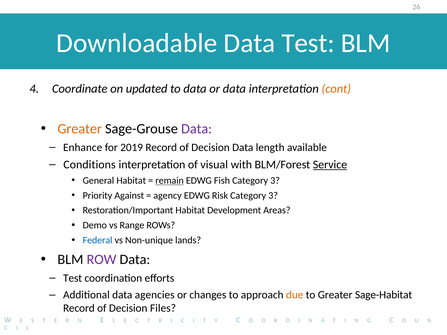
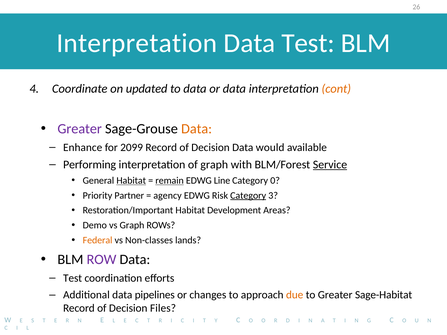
Downloadable at (137, 43): Downloadable -> Interpretation
Greater at (80, 129) colour: orange -> purple
Data at (197, 129) colour: purple -> orange
2019: 2019 -> 2099
length: length -> would
Conditions: Conditions -> Performing
of visual: visual -> graph
Habitat at (131, 181) underline: none -> present
Fish: Fish -> Line
3 at (275, 181): 3 -> 0
Against: Against -> Partner
Category at (248, 196) underline: none -> present
vs Range: Range -> Graph
Federal colour: blue -> orange
Non-unique: Non-unique -> Non-classes
agencies: agencies -> pipelines
